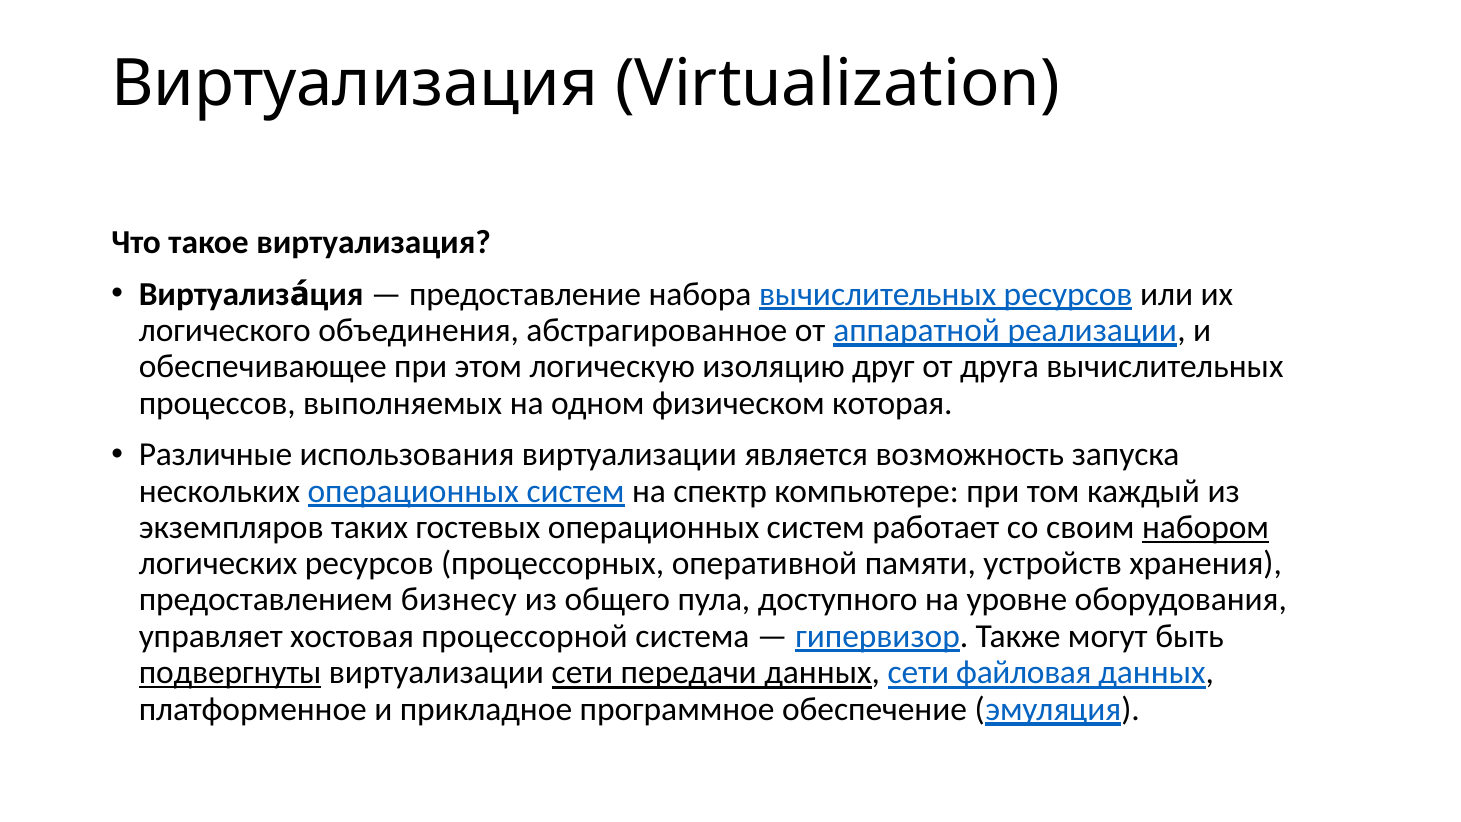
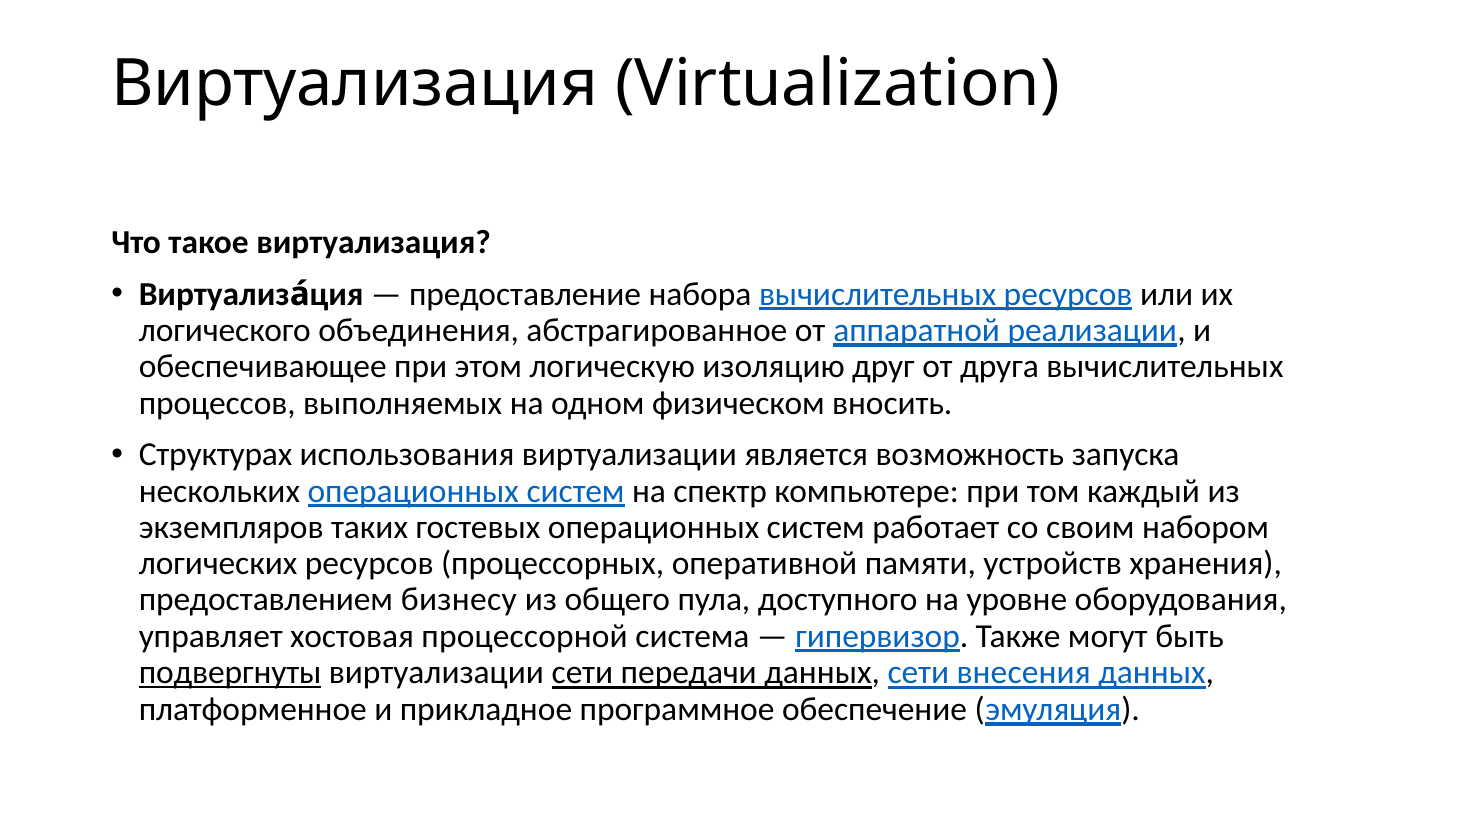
которая: которая -> вносить
Различные: Различные -> Структурах
набором underline: present -> none
файловая: файловая -> внесения
